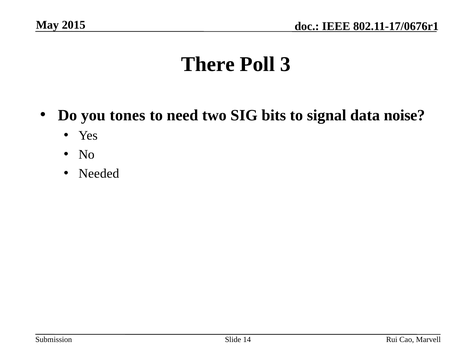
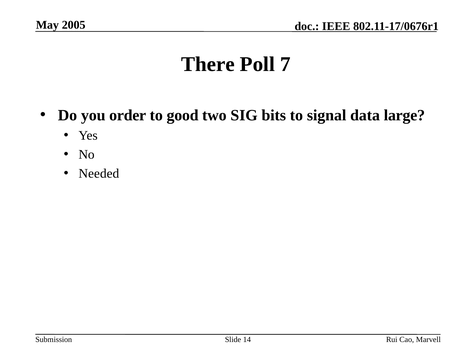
2015: 2015 -> 2005
3: 3 -> 7
tones: tones -> order
need: need -> good
noise: noise -> large
